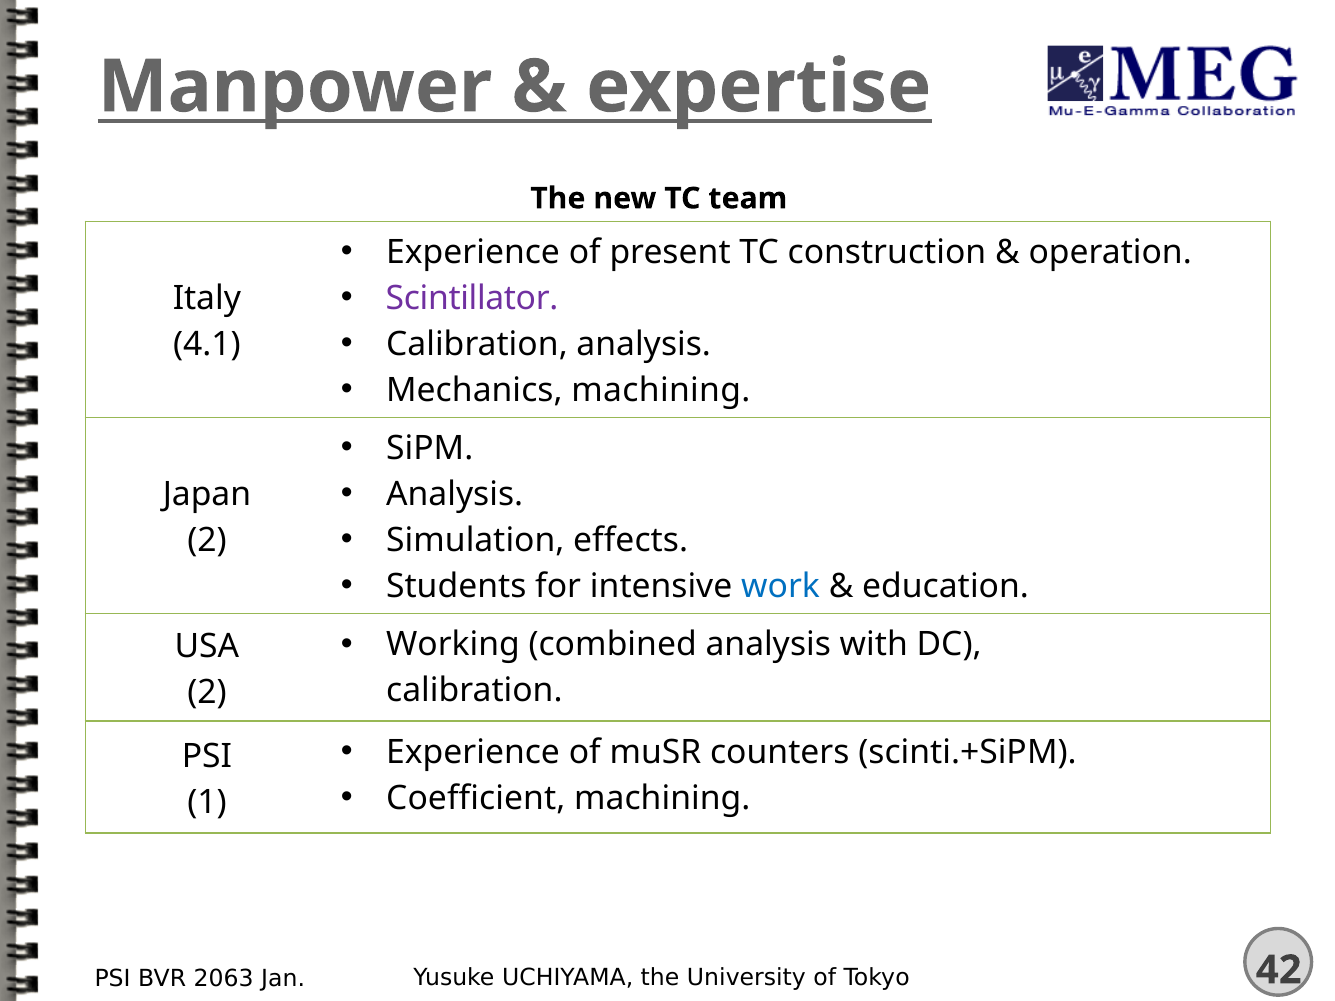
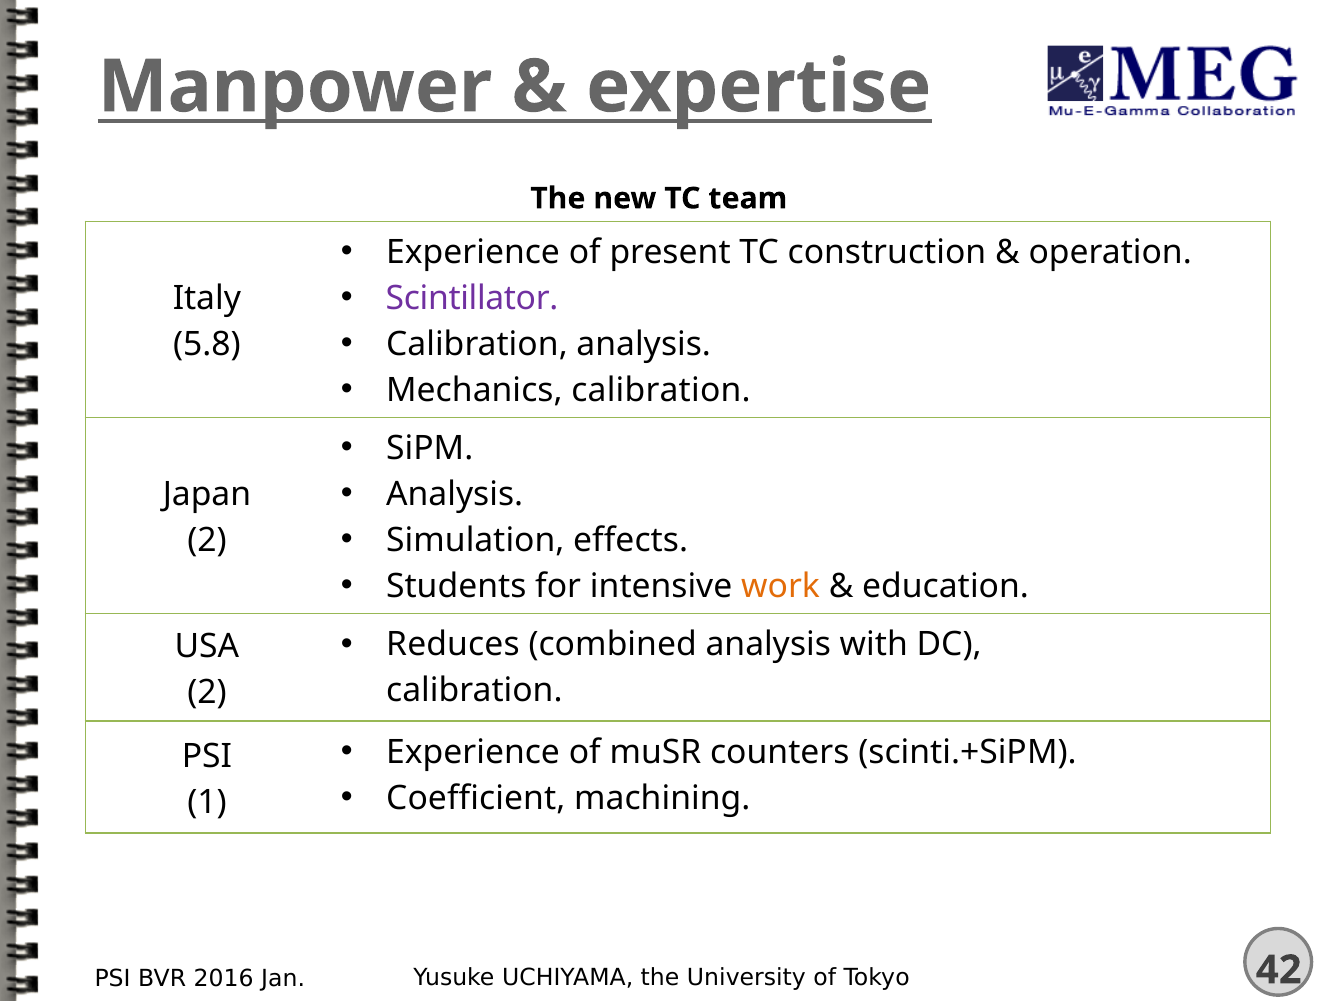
4.1: 4.1 -> 5.8
Mechanics machining: machining -> calibration
work colour: blue -> orange
Working: Working -> Reduces
2063: 2063 -> 2016
